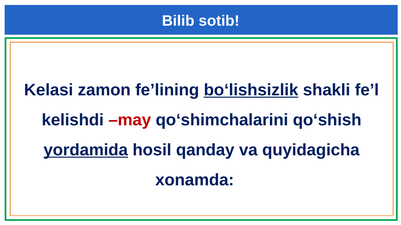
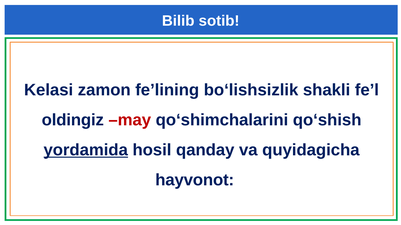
bo‘lishsizlik underline: present -> none
kelishdi: kelishdi -> oldingiz
xonamda: xonamda -> hayvonot
